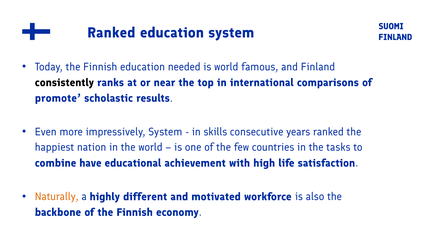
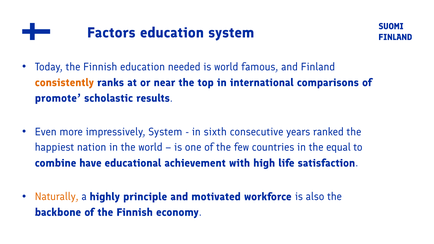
Ranked at (111, 33): Ranked -> Factors
consistently colour: black -> orange
skills: skills -> sixth
tasks: tasks -> equal
different: different -> principle
